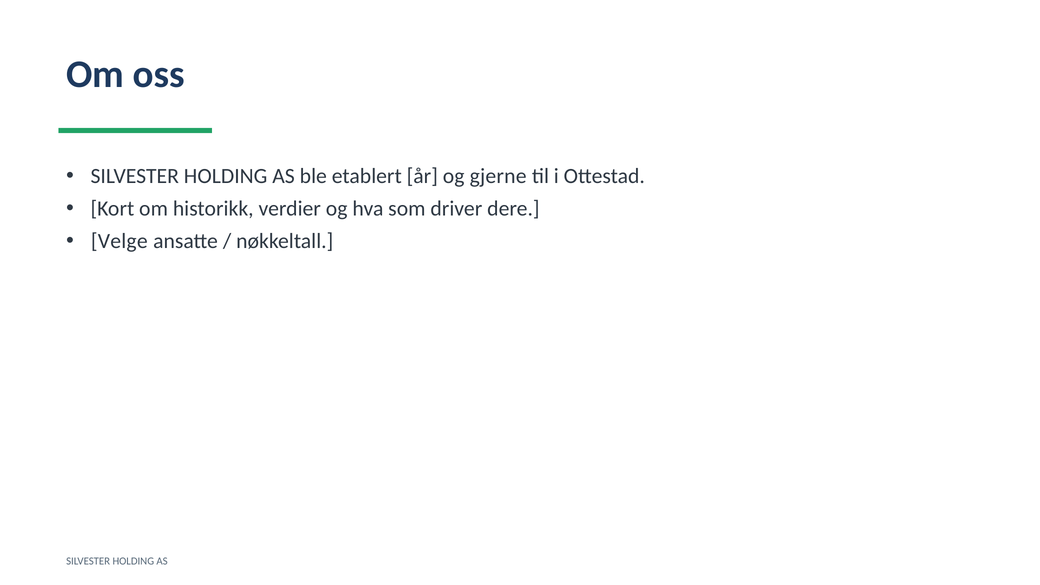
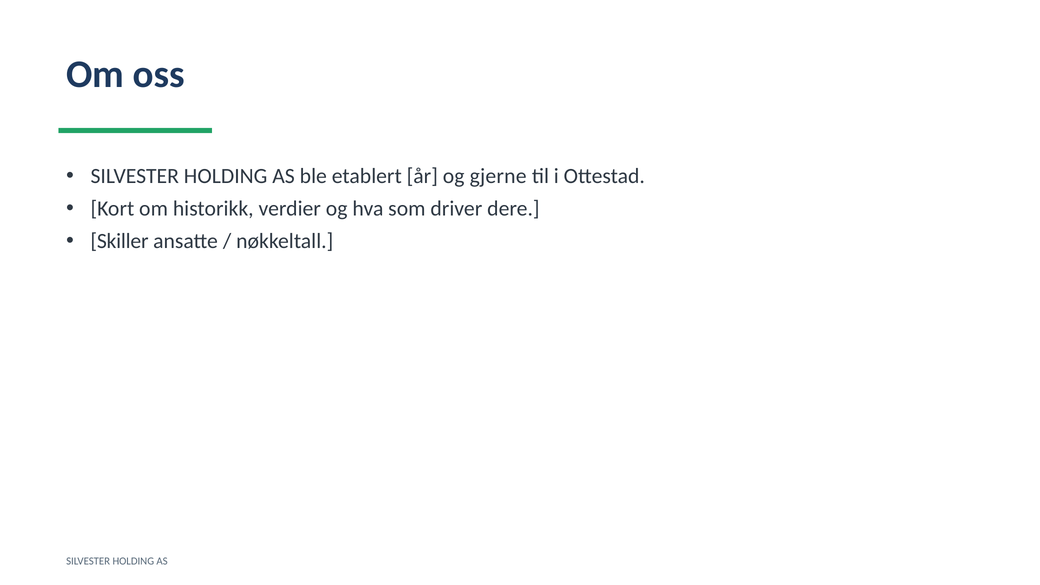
Velge: Velge -> Skiller
